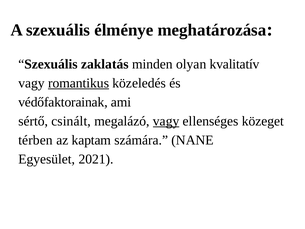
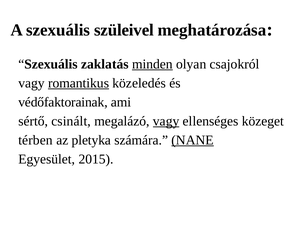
élménye: élménye -> szüleivel
minden underline: none -> present
kvalitatív: kvalitatív -> csajokról
kaptam: kaptam -> pletyka
NANE underline: none -> present
2021: 2021 -> 2015
